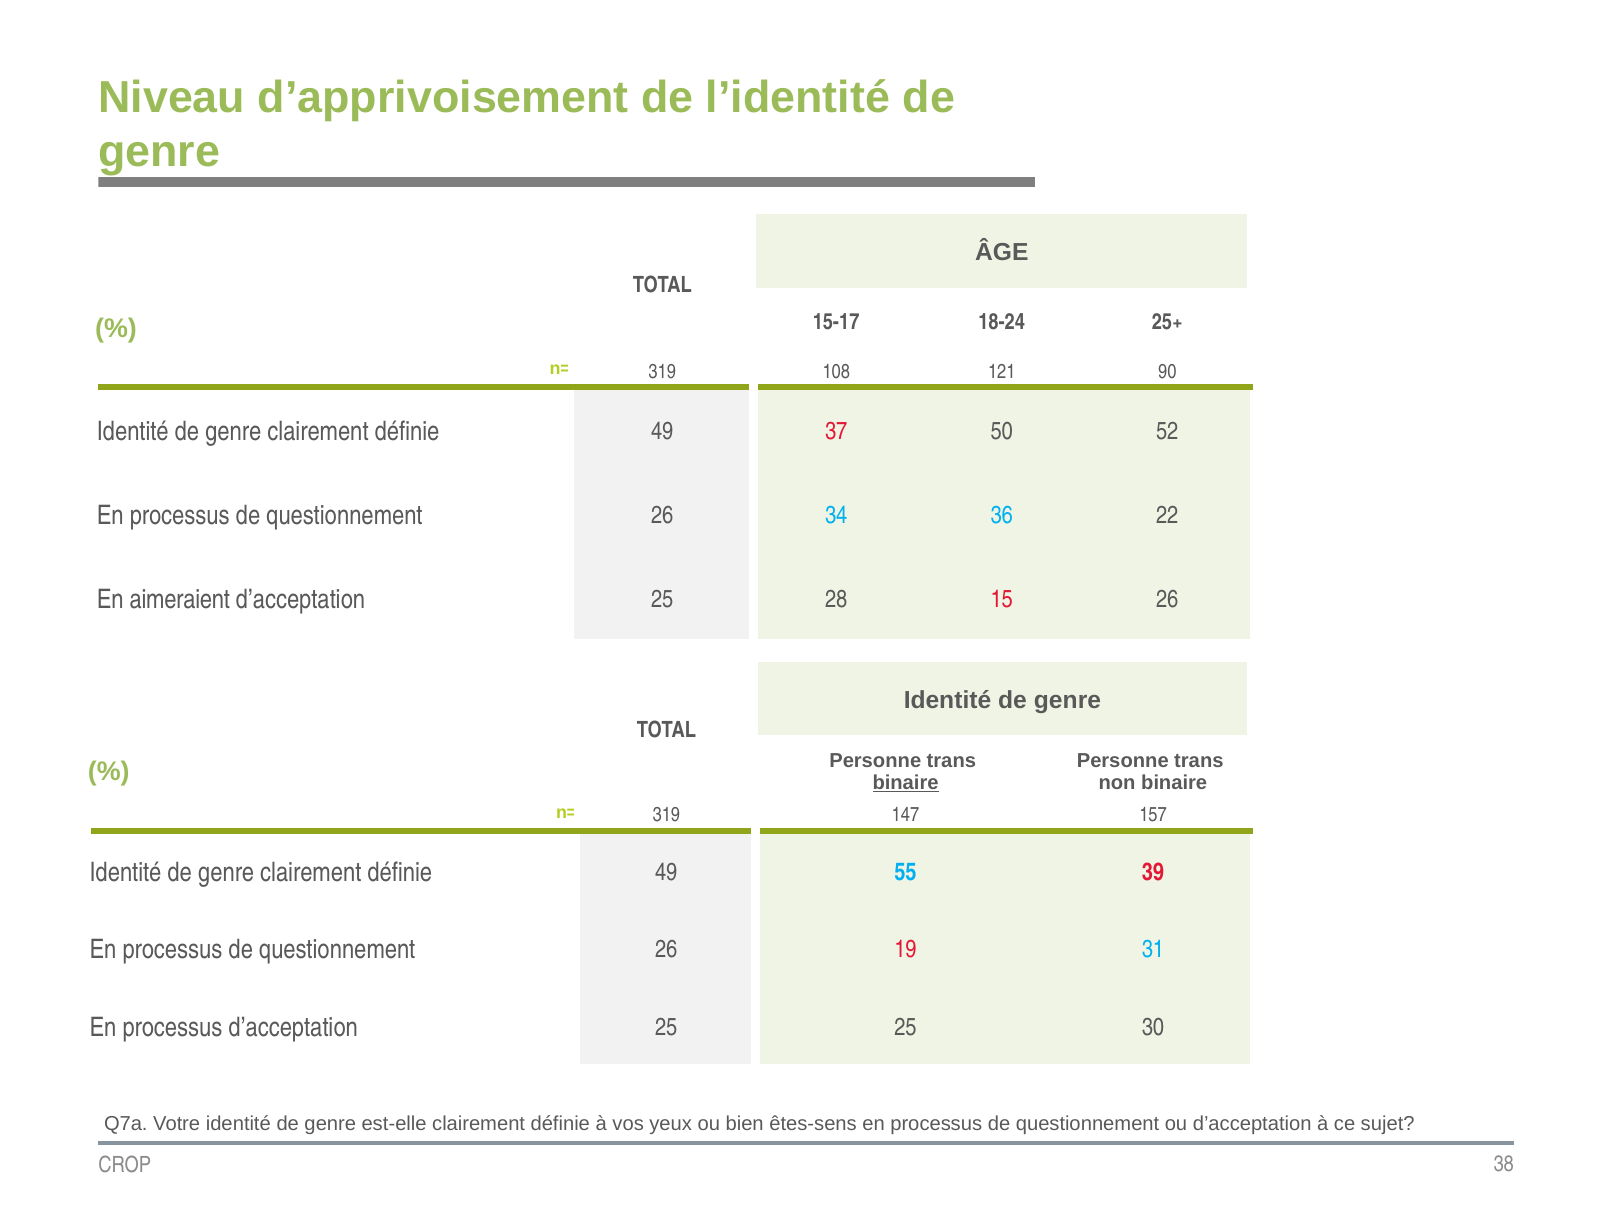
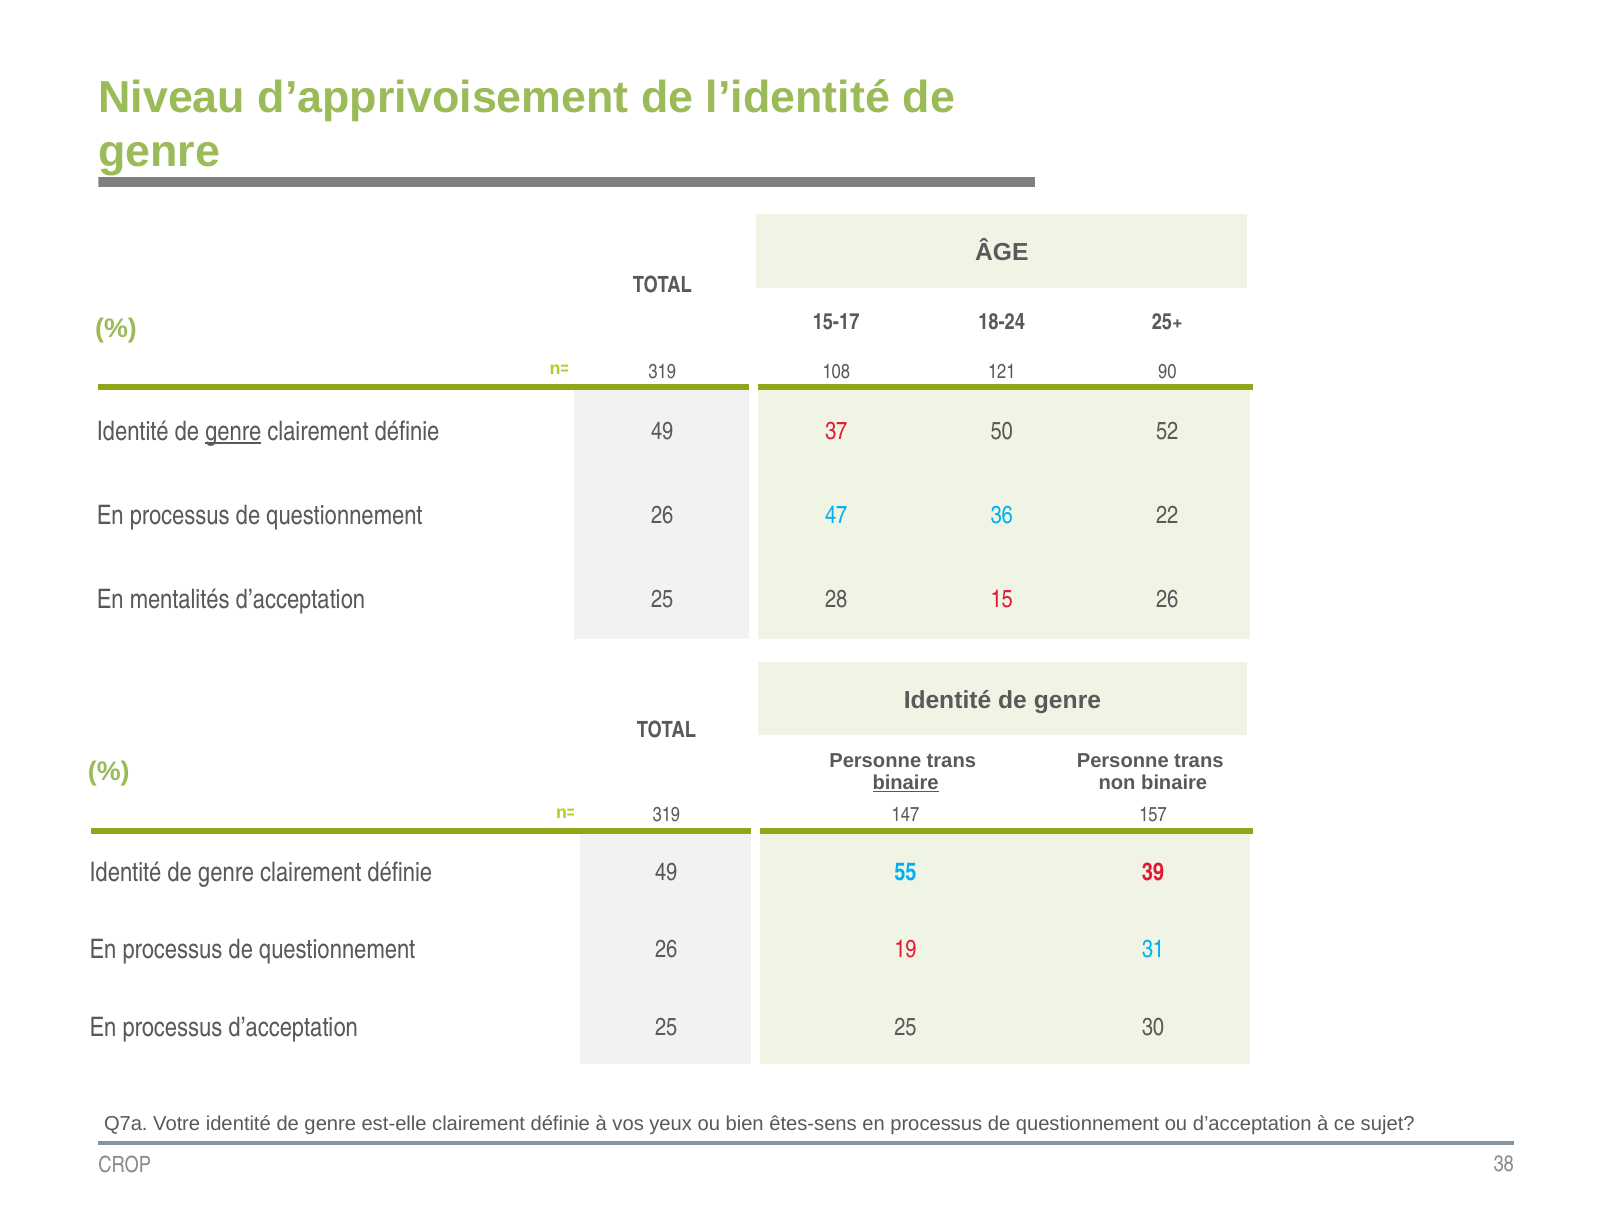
genre at (233, 432) underline: none -> present
34: 34 -> 47
aimeraient: aimeraient -> mentalités
